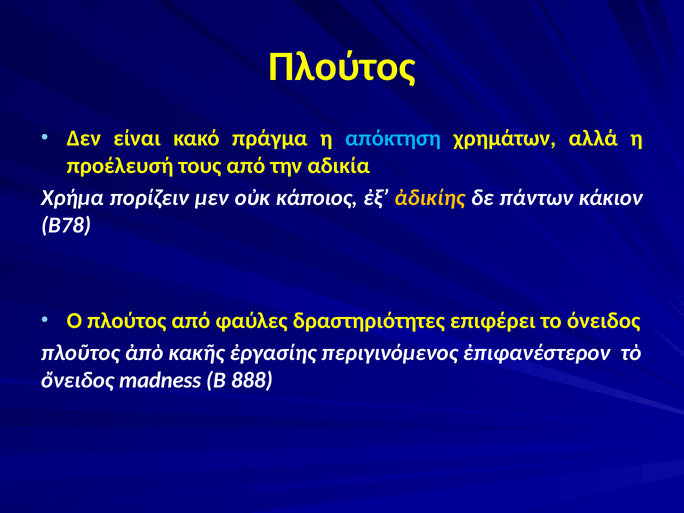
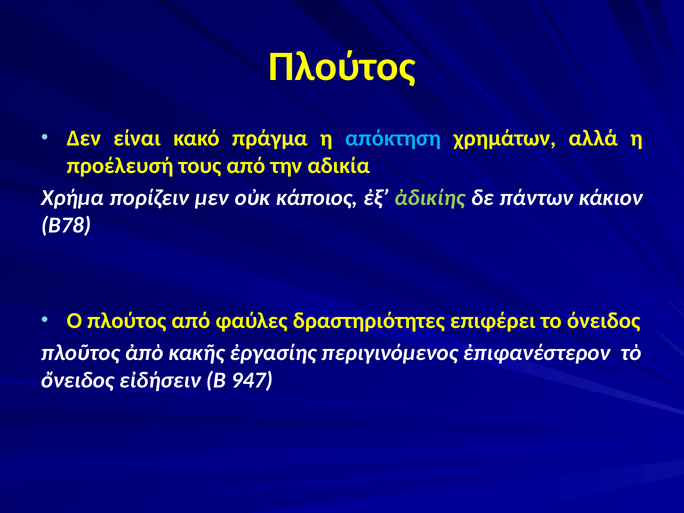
ἀδικίης colour: yellow -> light green
madness: madness -> εἰδήσειν
888: 888 -> 947
